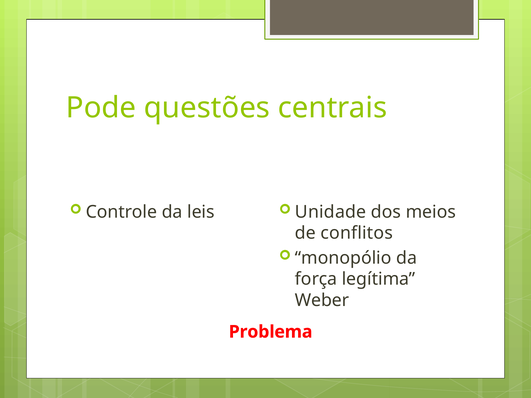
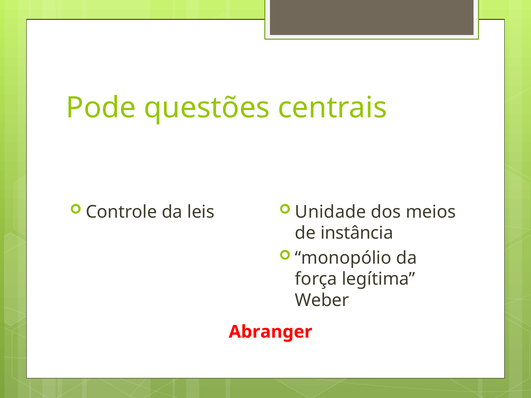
conflitos: conflitos -> instância
Problema: Problema -> Abranger
